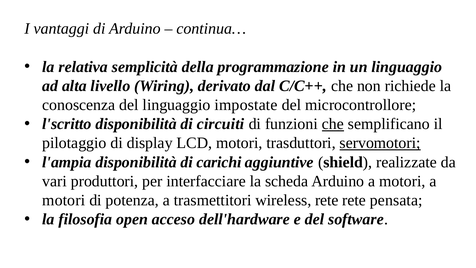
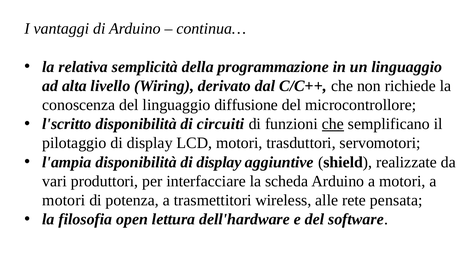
impostate: impostate -> diffusione
servomotori underline: present -> none
disponibilità di carichi: carichi -> display
wireless rete: rete -> alle
acceso: acceso -> lettura
